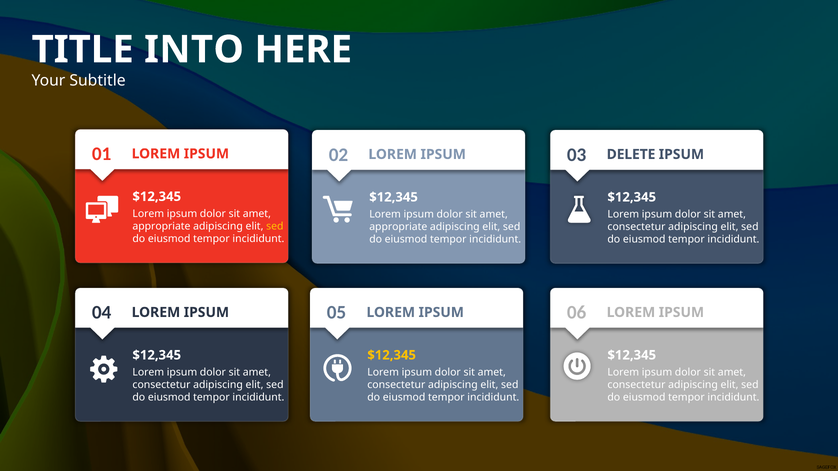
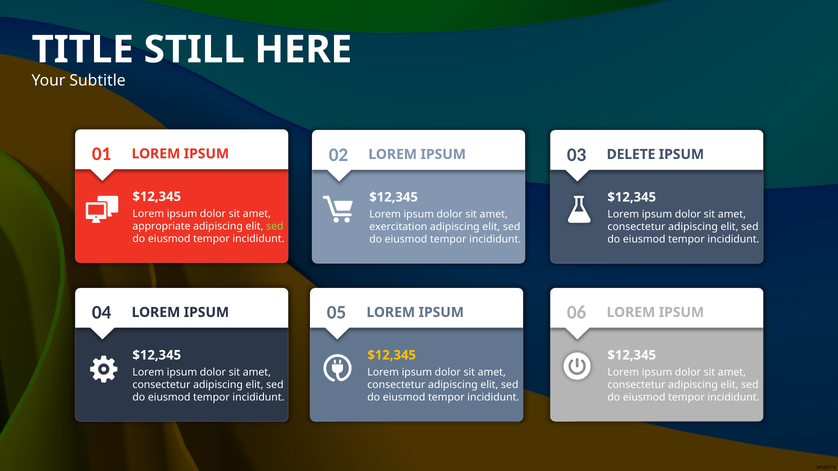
INTO: INTO -> STILL
sed at (275, 227) colour: yellow -> light green
appropriate at (398, 227): appropriate -> exercitation
